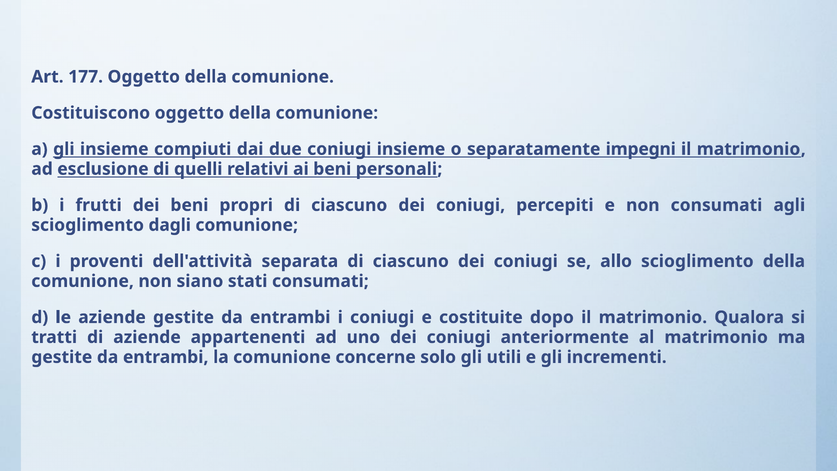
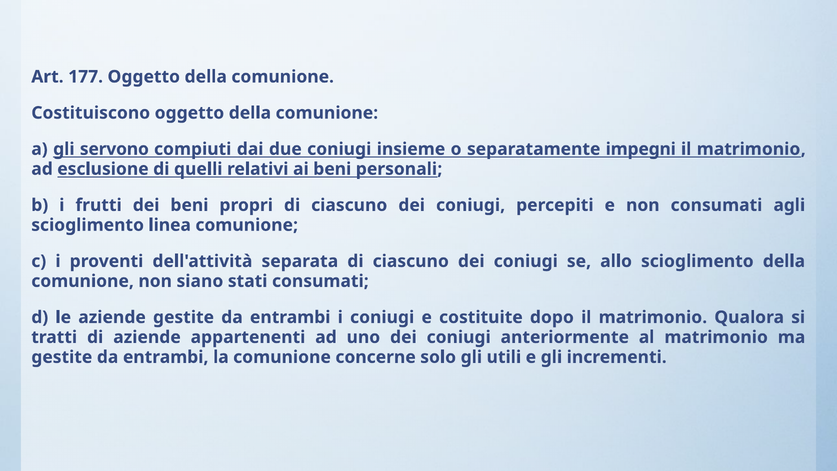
gli insieme: insieme -> servono
dagli: dagli -> linea
